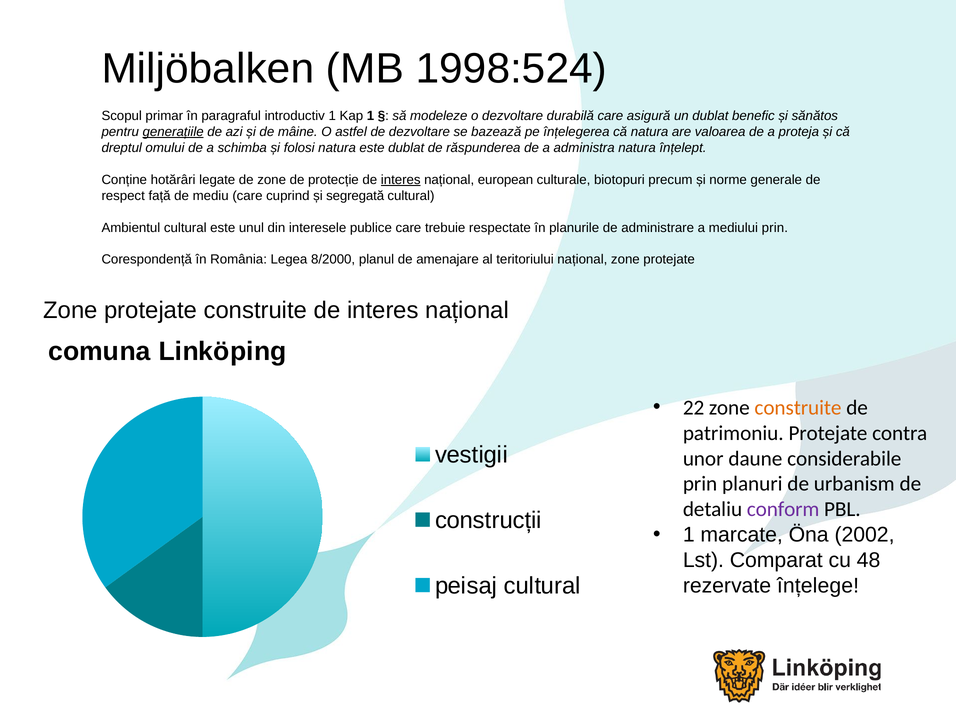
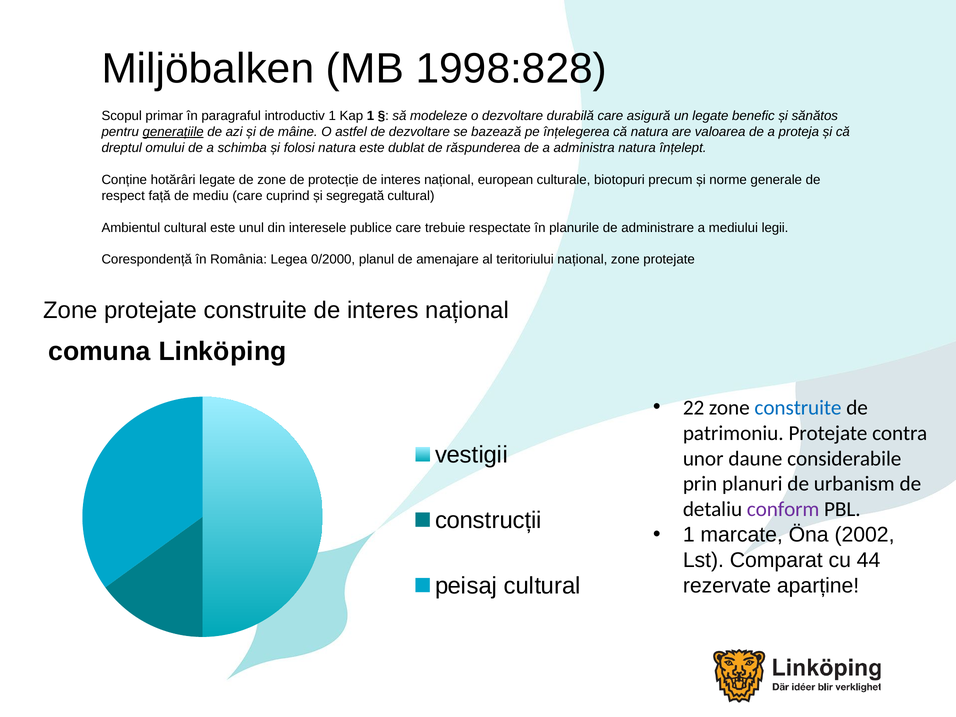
1998:524: 1998:524 -> 1998:828
un dublat: dublat -> legate
interes at (401, 180) underline: present -> none
mediului prin: prin -> legii
8/2000: 8/2000 -> 0/2000
construite at (798, 408) colour: orange -> blue
48: 48 -> 44
înțelege: înțelege -> aparține
